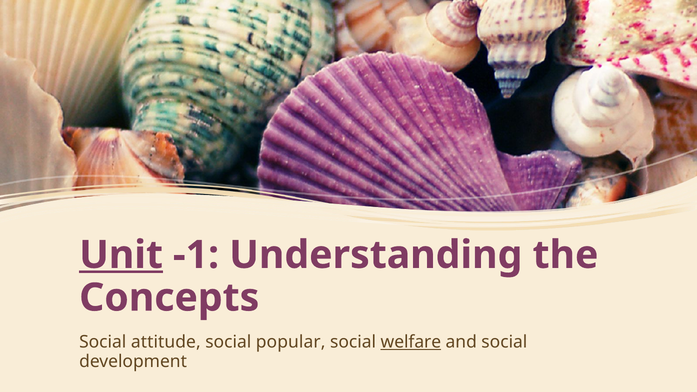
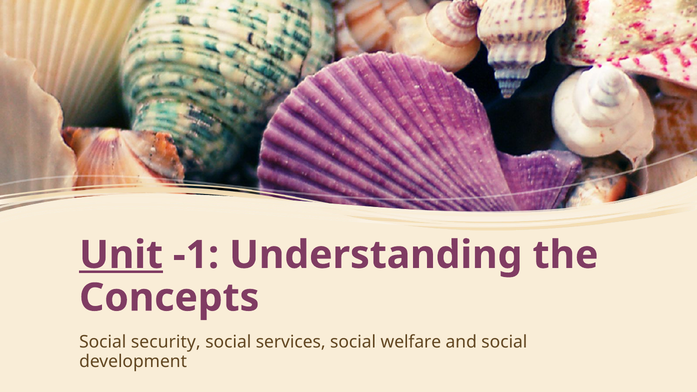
attitude: attitude -> security
popular: popular -> services
welfare underline: present -> none
